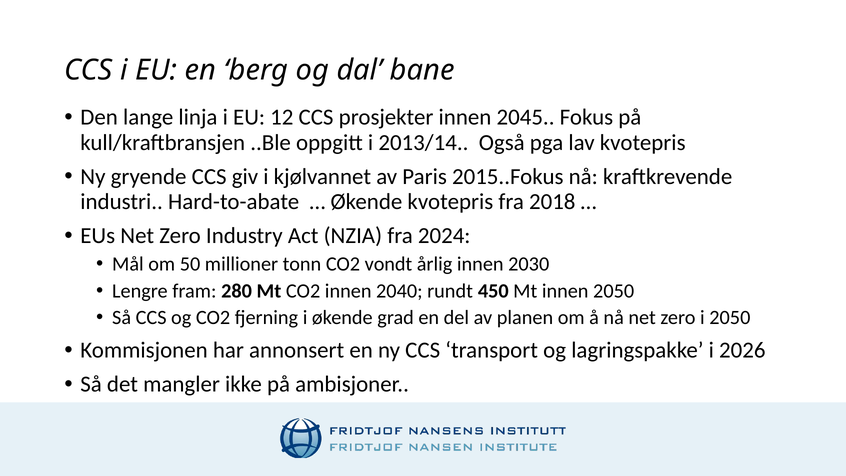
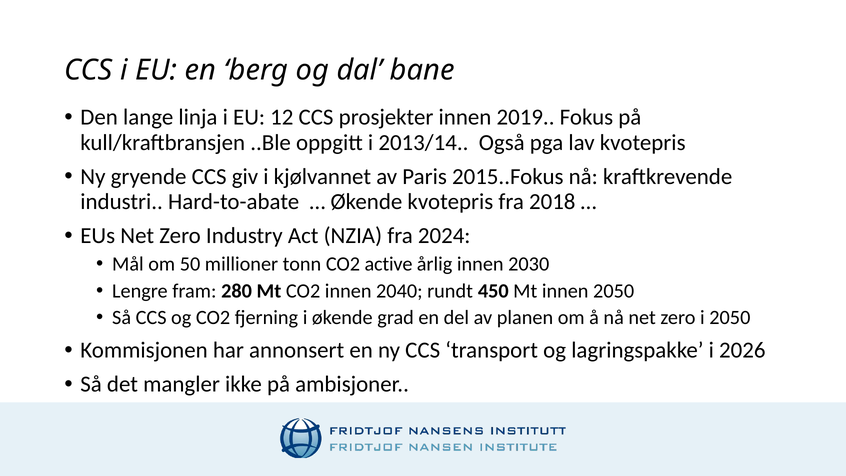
2045: 2045 -> 2019
vondt: vondt -> active
